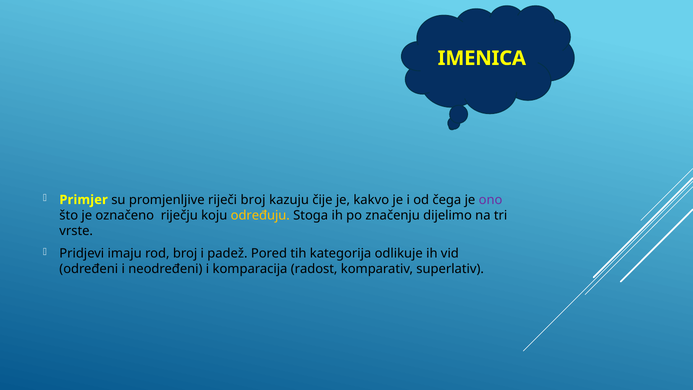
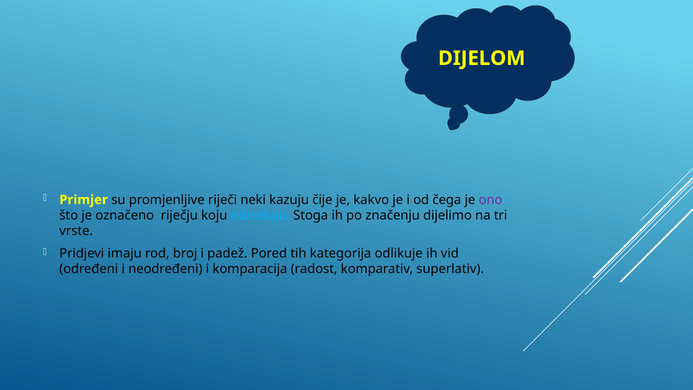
IMENICA: IMENICA -> DIJELOM
riječi broj: broj -> neki
određuju colour: yellow -> light blue
